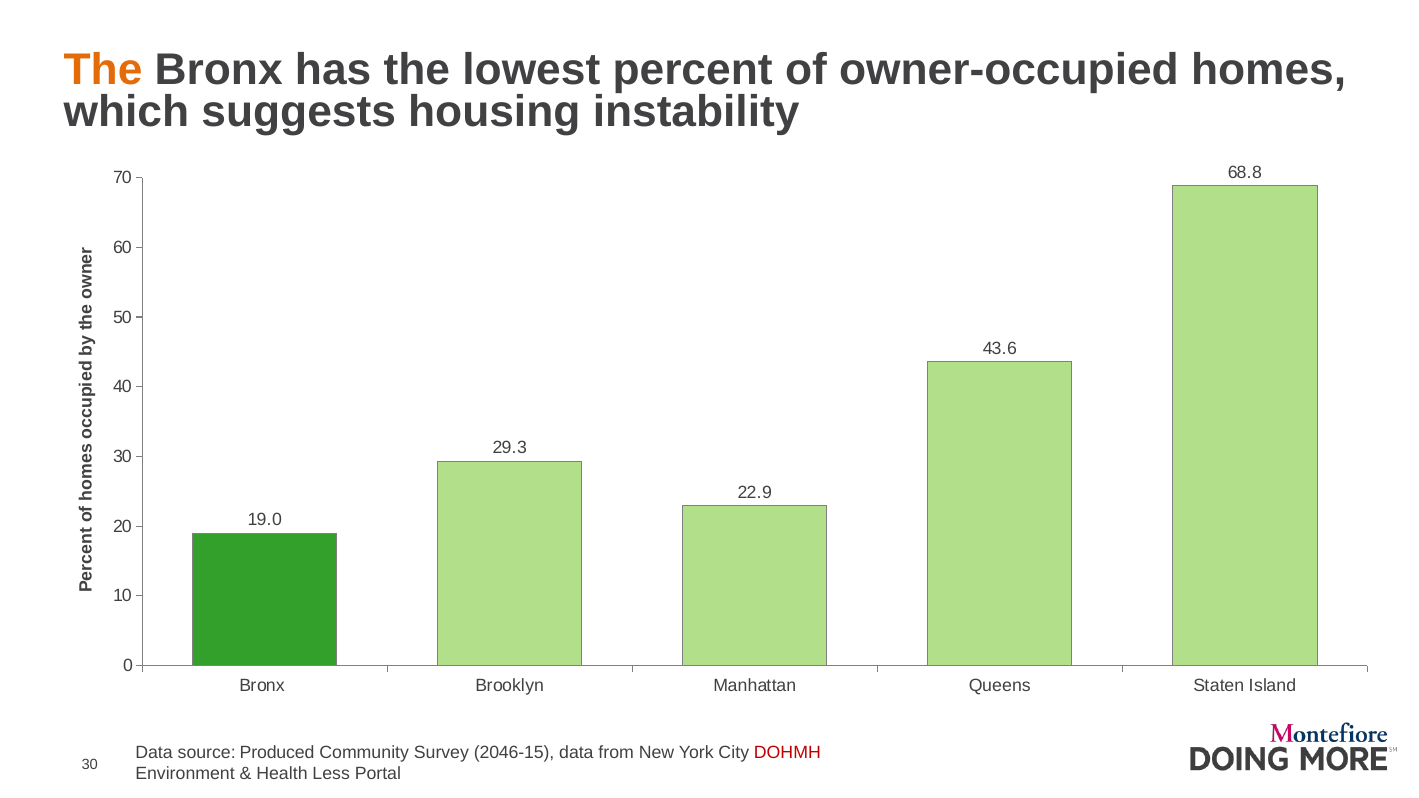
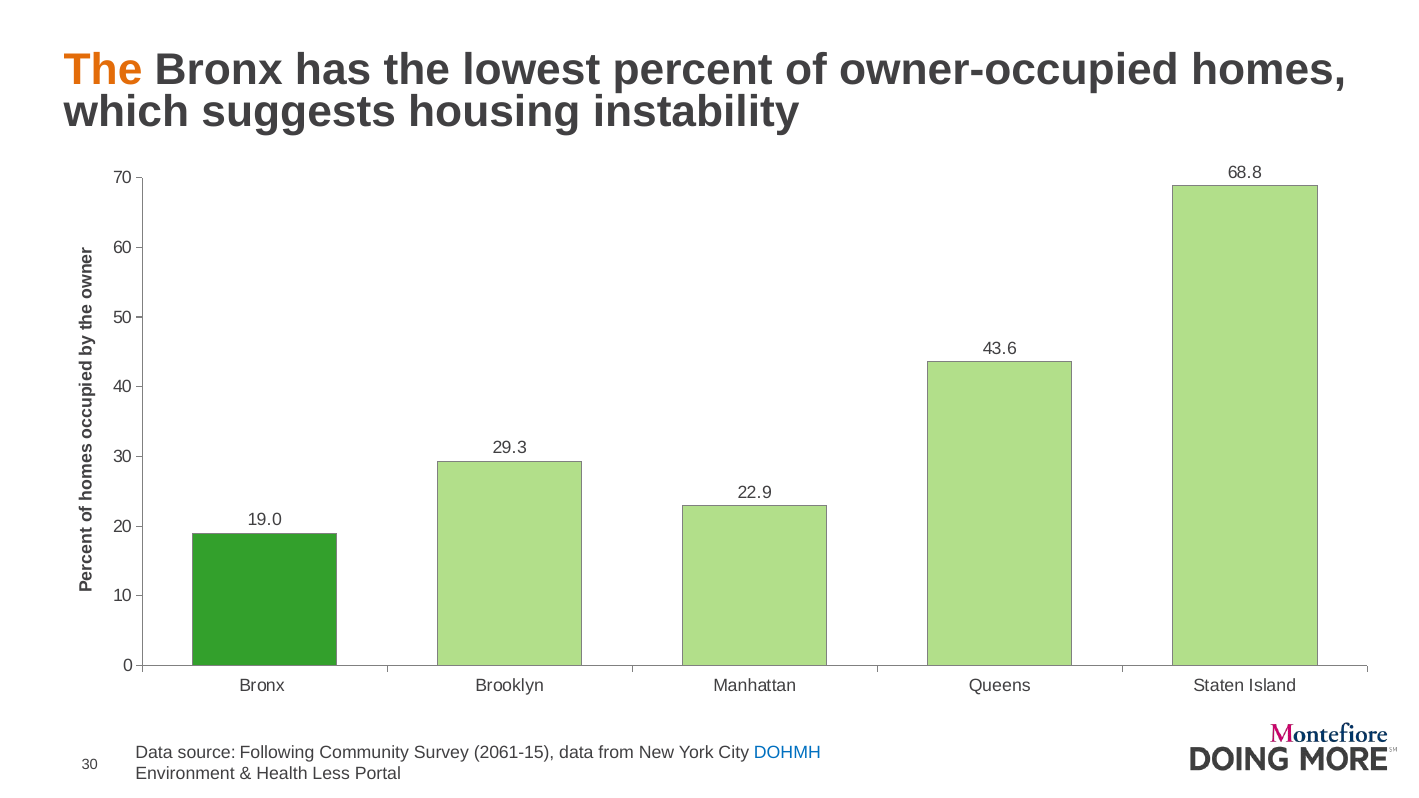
Produced: Produced -> Following
2046-15: 2046-15 -> 2061-15
DOHMH colour: red -> blue
